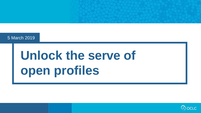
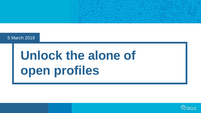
serve: serve -> alone
